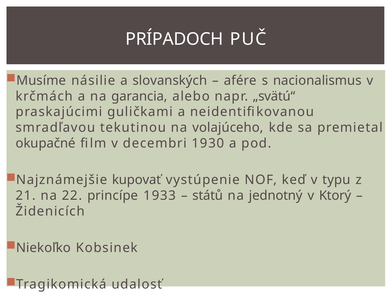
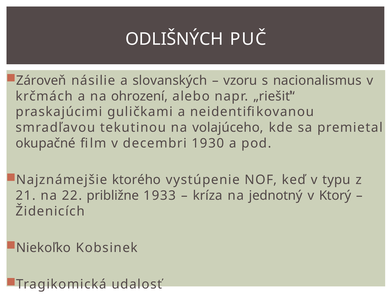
PRÍPADOCH: PRÍPADOCH -> ODLIŠNÝCH
Musíme: Musíme -> Zároveň
afére: afére -> vzoru
garancia: garancia -> ohrození
„svätú“: „svätú“ -> „riešiť“
kupovať: kupovať -> ktorého
princípe: princípe -> približne
států: států -> kríza
